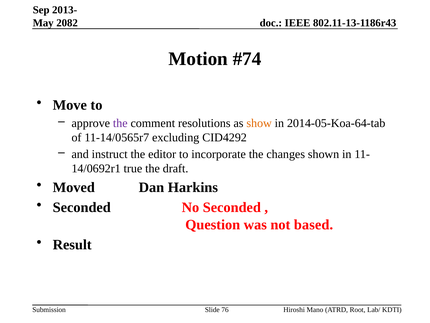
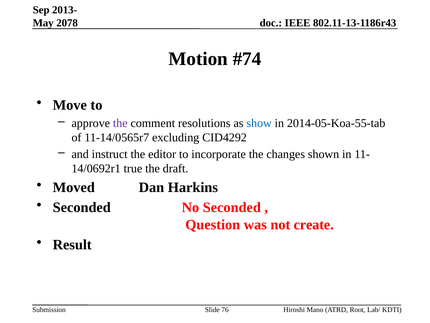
2082: 2082 -> 2078
show colour: orange -> blue
2014-05-Koa-64-tab: 2014-05-Koa-64-tab -> 2014-05-Koa-55-tab
based: based -> create
